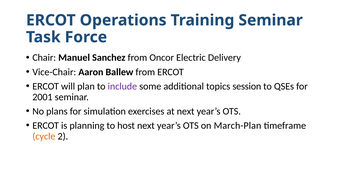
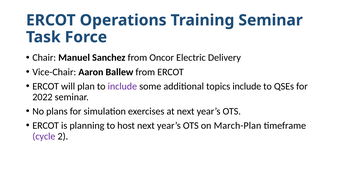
topics session: session -> include
2001: 2001 -> 2022
cycle colour: orange -> purple
